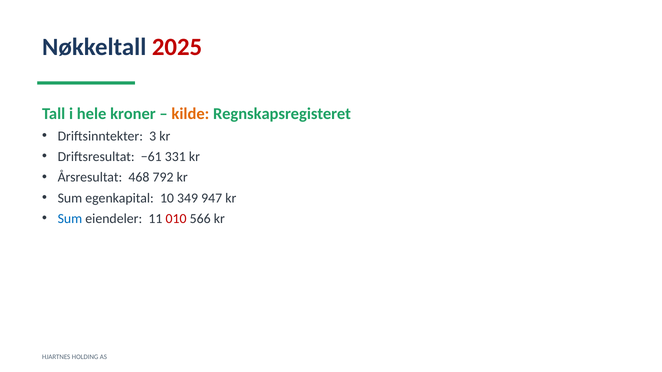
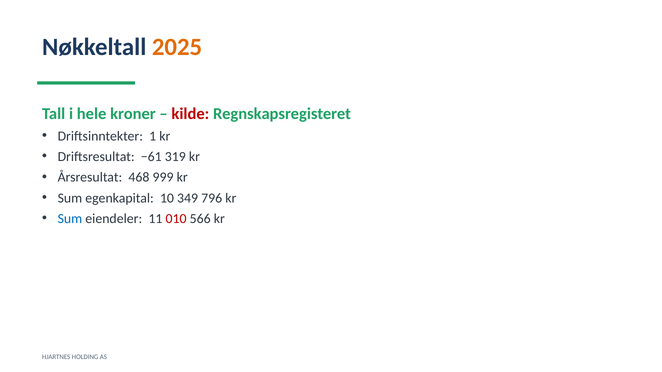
2025 colour: red -> orange
kilde colour: orange -> red
3: 3 -> 1
331: 331 -> 319
792: 792 -> 999
947: 947 -> 796
